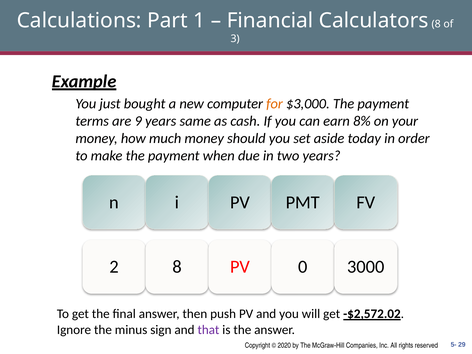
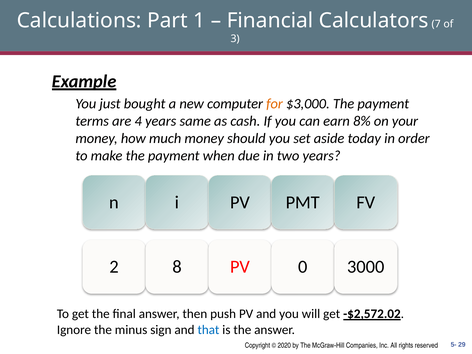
Calculators 8: 8 -> 7
9: 9 -> 4
that colour: purple -> blue
